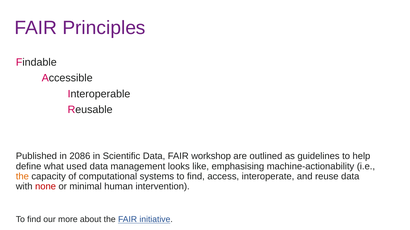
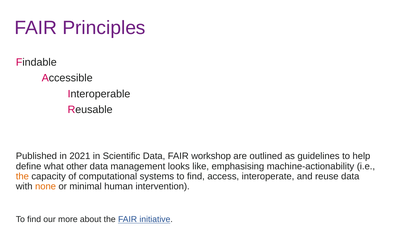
2086: 2086 -> 2021
used: used -> other
none colour: red -> orange
